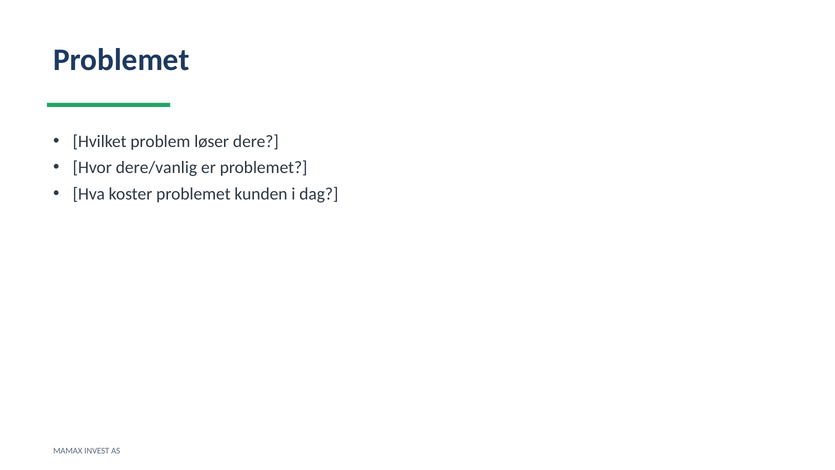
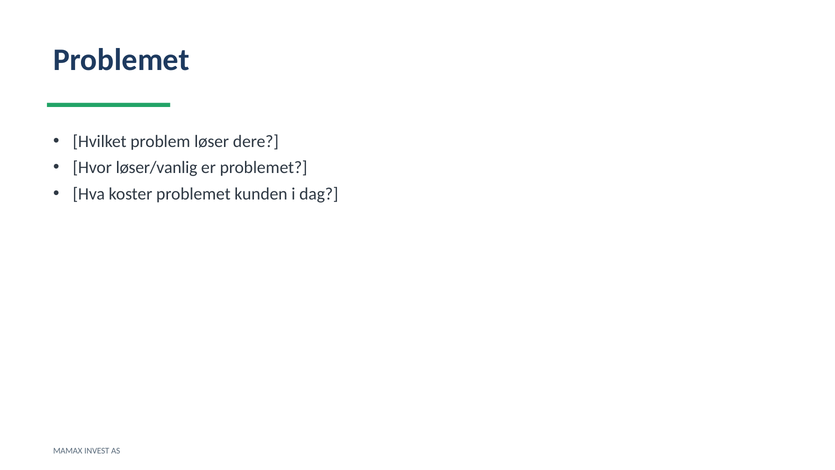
dere/vanlig: dere/vanlig -> løser/vanlig
